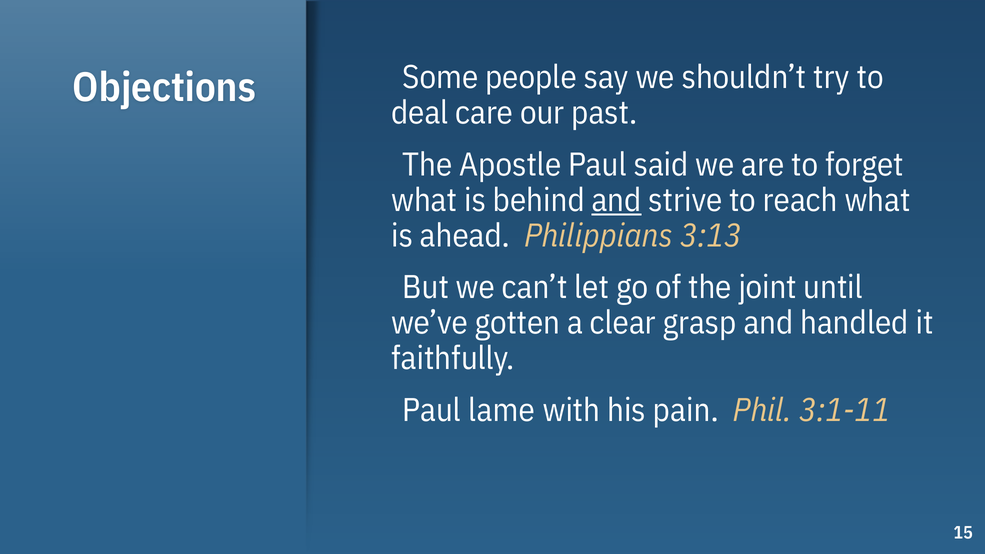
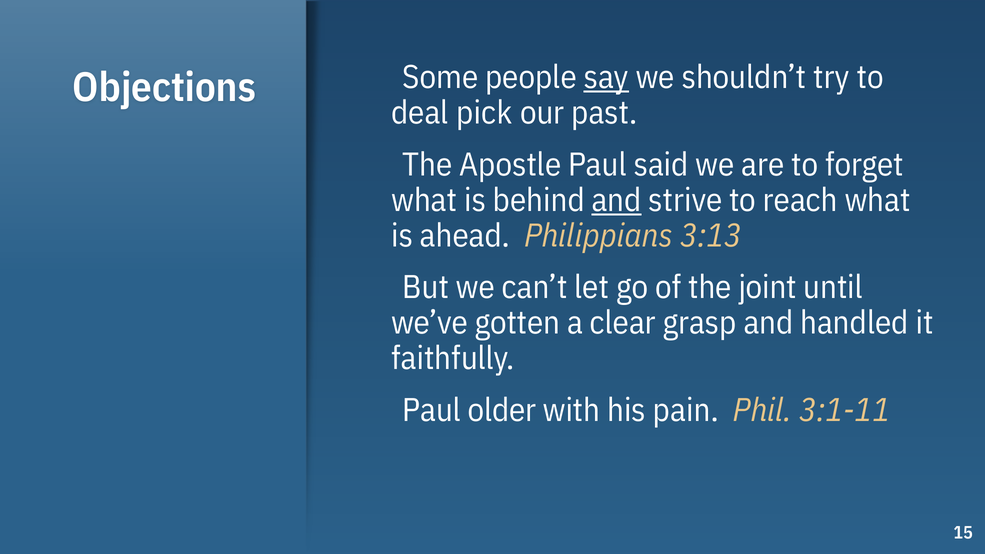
say underline: none -> present
care: care -> pick
lame: lame -> older
